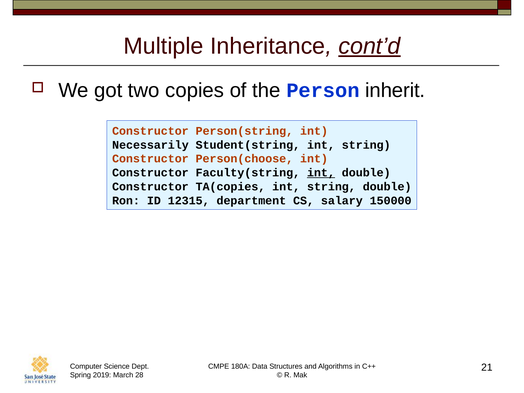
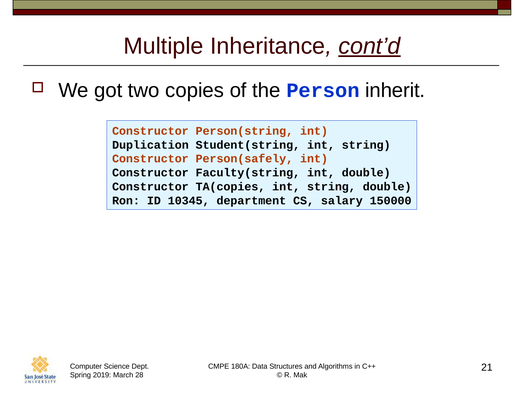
Necessarily: Necessarily -> Duplication
Person(choose: Person(choose -> Person(safely
int at (321, 173) underline: present -> none
12315: 12315 -> 10345
